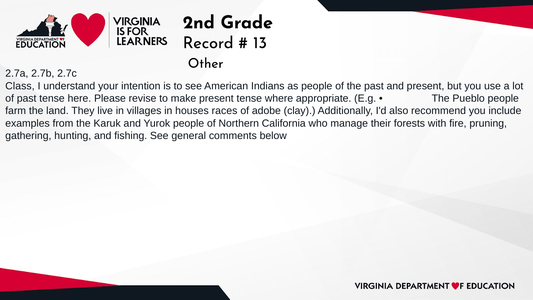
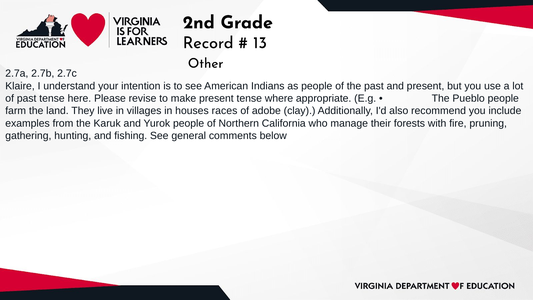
Class: Class -> Klaire
